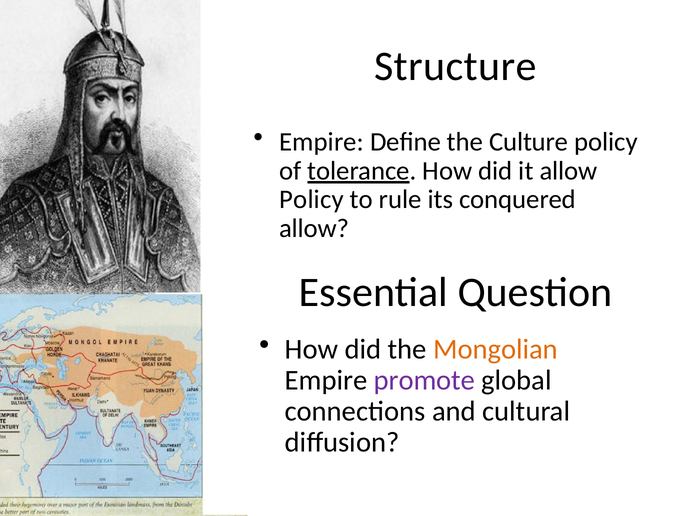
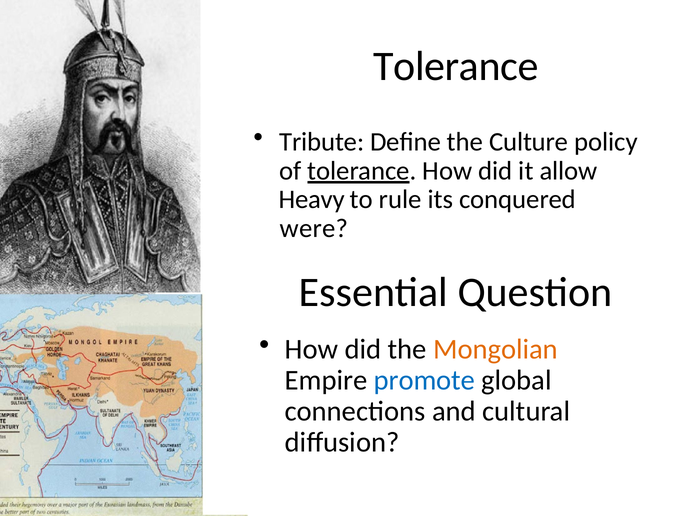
Structure at (455, 67): Structure -> Tolerance
Empire at (322, 142): Empire -> Tribute
Policy at (312, 200): Policy -> Heavy
allow at (314, 228): allow -> were
promote colour: purple -> blue
